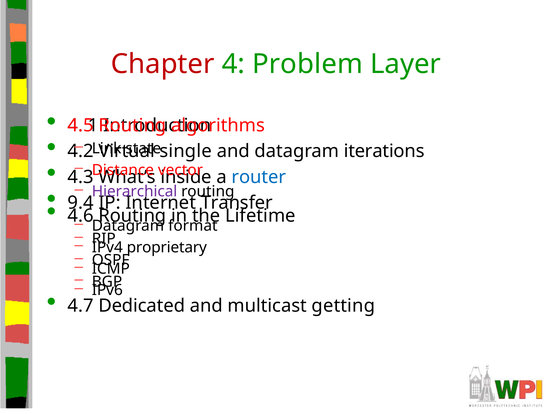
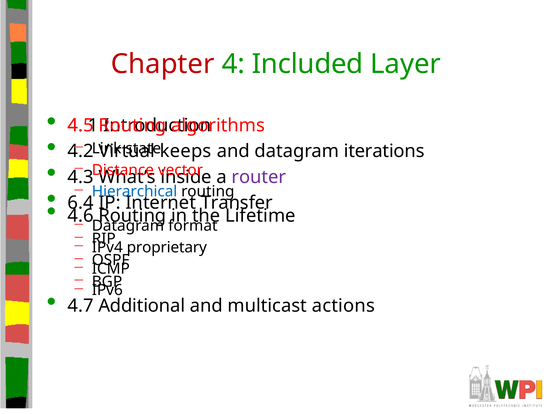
Problem: Problem -> Included
single: single -> keeps
router colour: blue -> purple
Hierarchical colour: purple -> blue
9.4: 9.4 -> 6.4
Dedicated: Dedicated -> Additional
getting: getting -> actions
